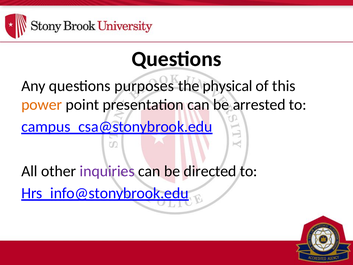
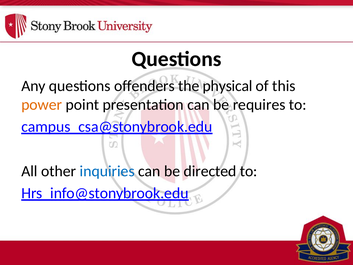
purposes: purposes -> offenders
arrested: arrested -> requires
inquiries colour: purple -> blue
